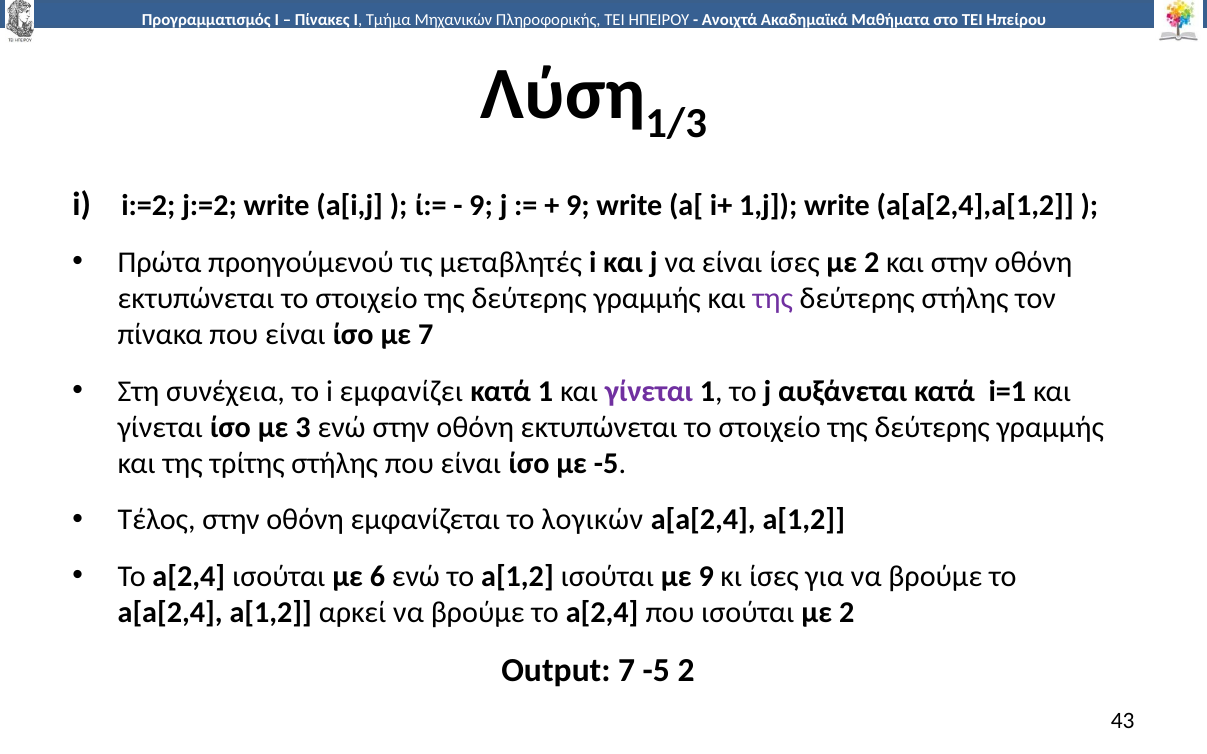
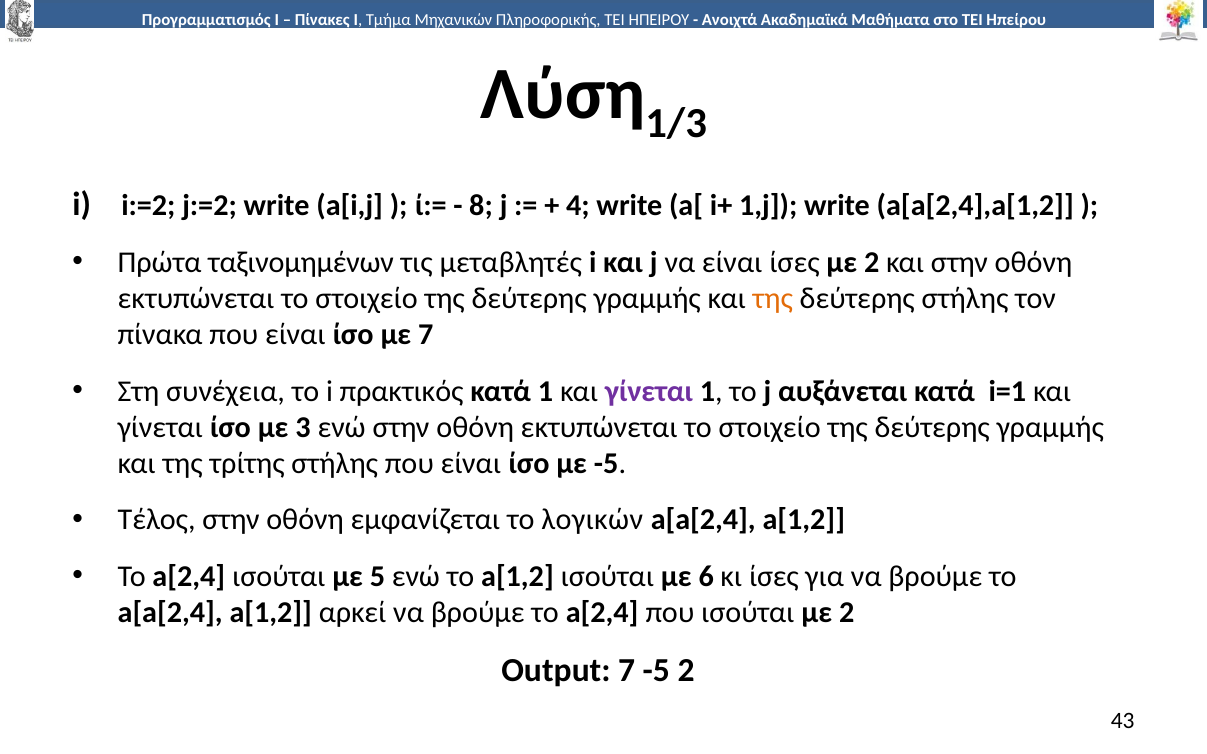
9 at (481, 206): 9 -> 8
9 at (578, 206): 9 -> 4
προηγούμενού: προηγούμενού -> ταξινομημένων
της at (773, 299) colour: purple -> orange
εμφανίζει: εμφανίζει -> πρακτικός
6: 6 -> 5
με 9: 9 -> 6
